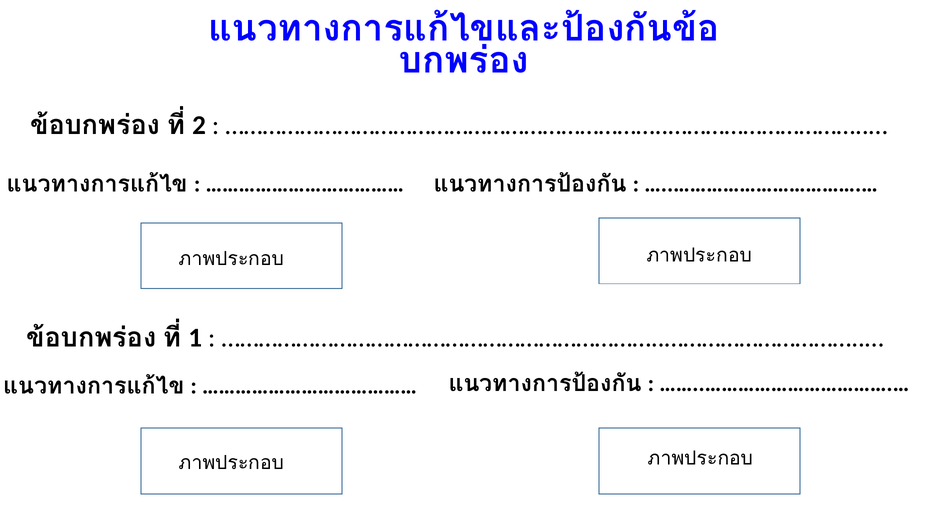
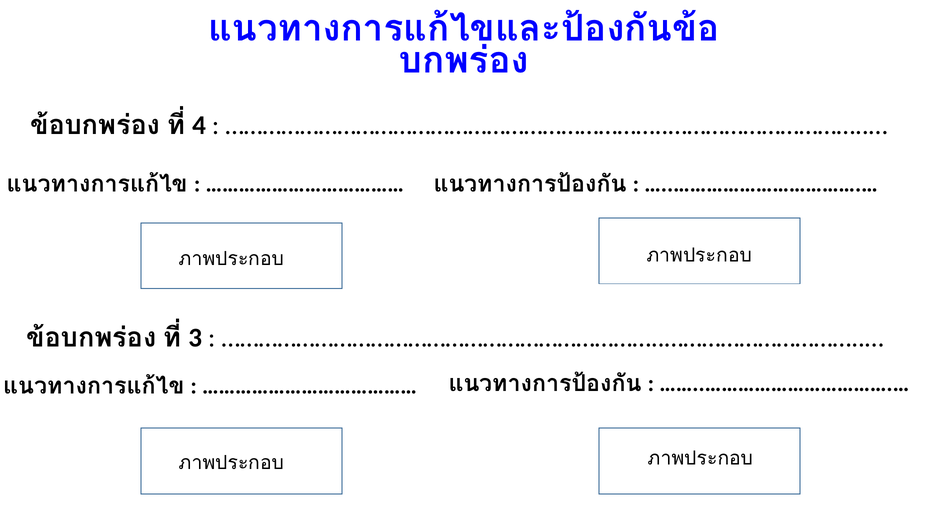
2: 2 -> 4
1: 1 -> 3
